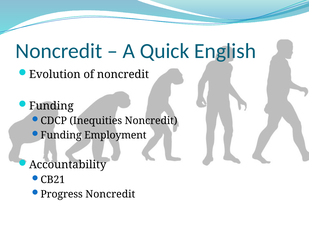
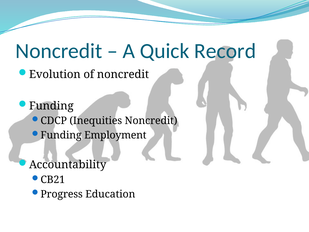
English: English -> Record
Progress Noncredit: Noncredit -> Education
